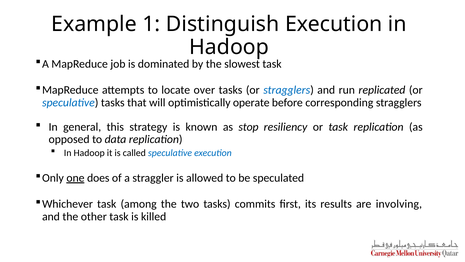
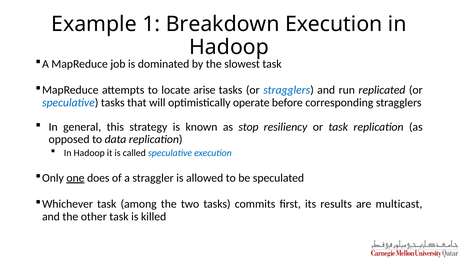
Distinguish: Distinguish -> Breakdown
over: over -> arise
involving: involving -> multicast
